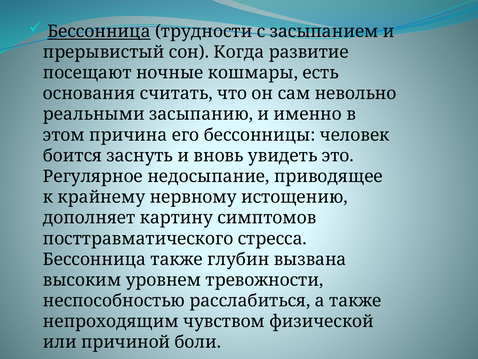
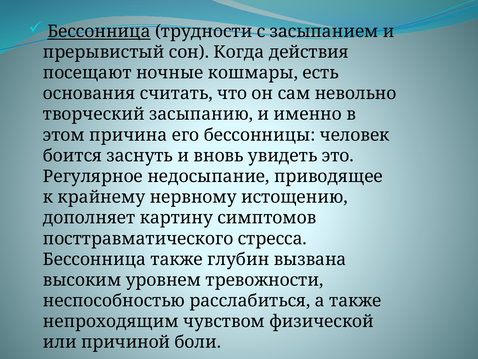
развитие: развитие -> действия
реальными: реальными -> творческий
